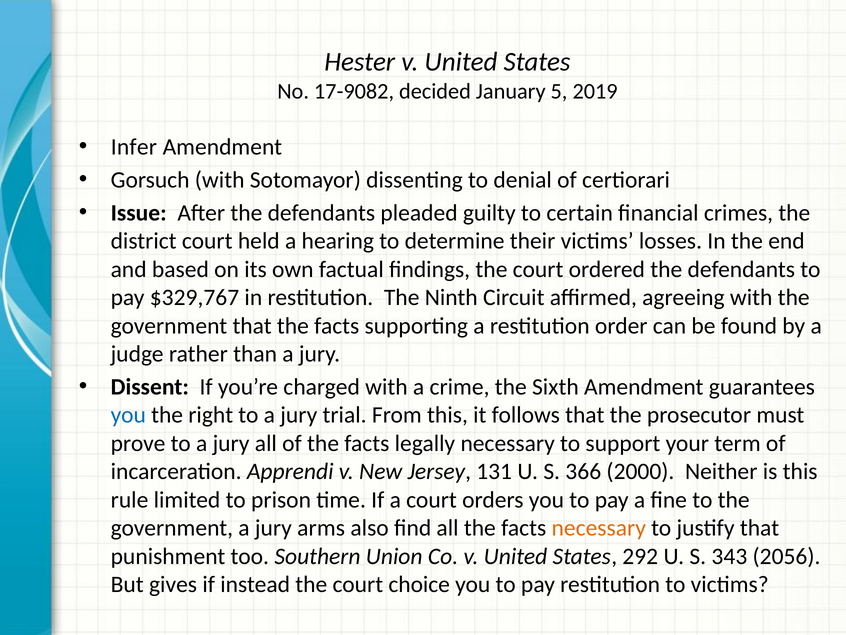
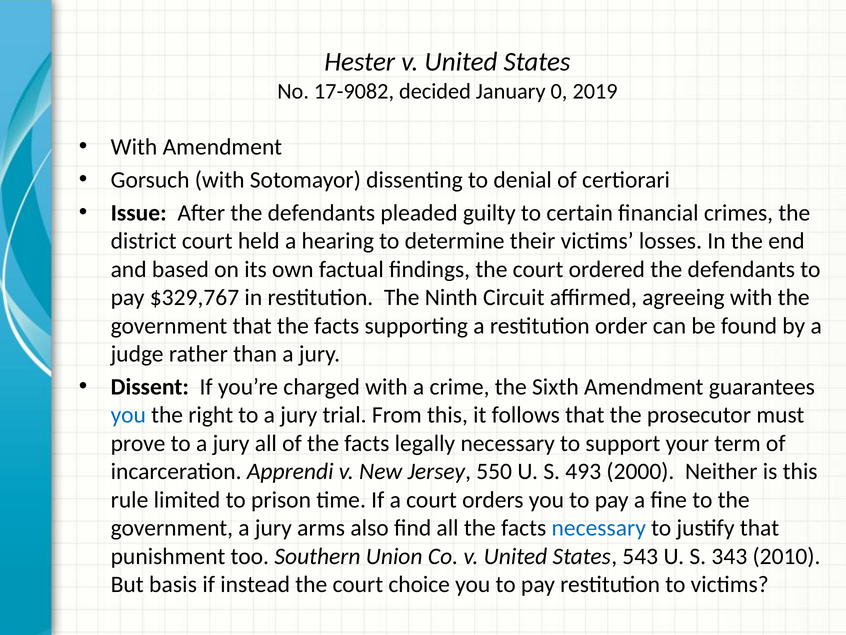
5: 5 -> 0
Infer at (134, 147): Infer -> With
131: 131 -> 550
366: 366 -> 493
necessary at (599, 528) colour: orange -> blue
292: 292 -> 543
2056: 2056 -> 2010
gives: gives -> basis
